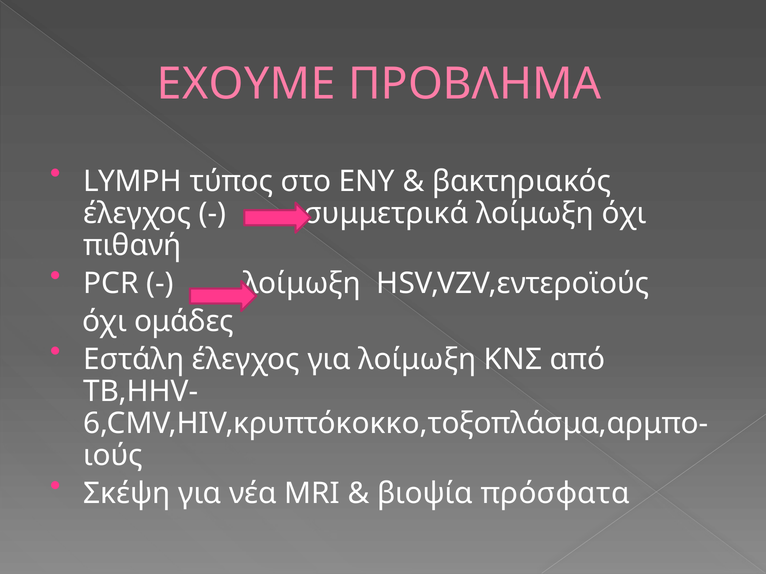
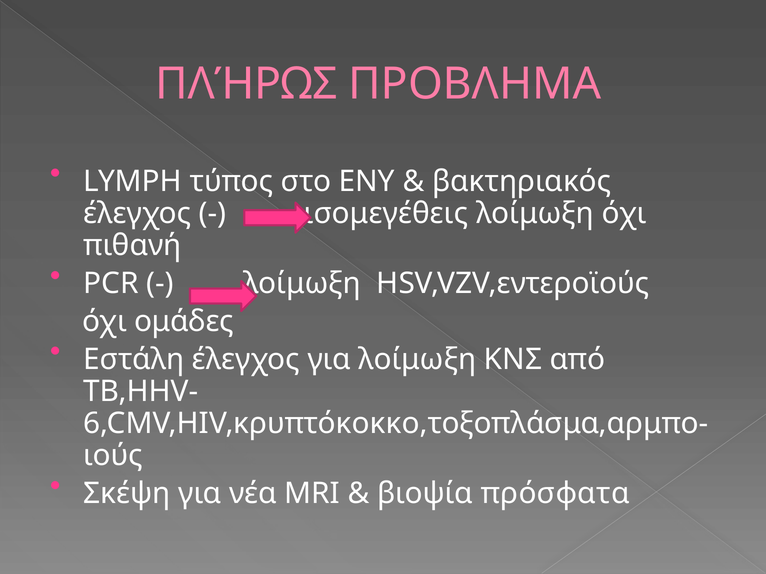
ΕΧΟΥΜΕ: ΕΧΟΥΜΕ -> ΠΛΉΡΩΣ
συμμετρικά: συμμετρικά -> ισομεγέθεις
